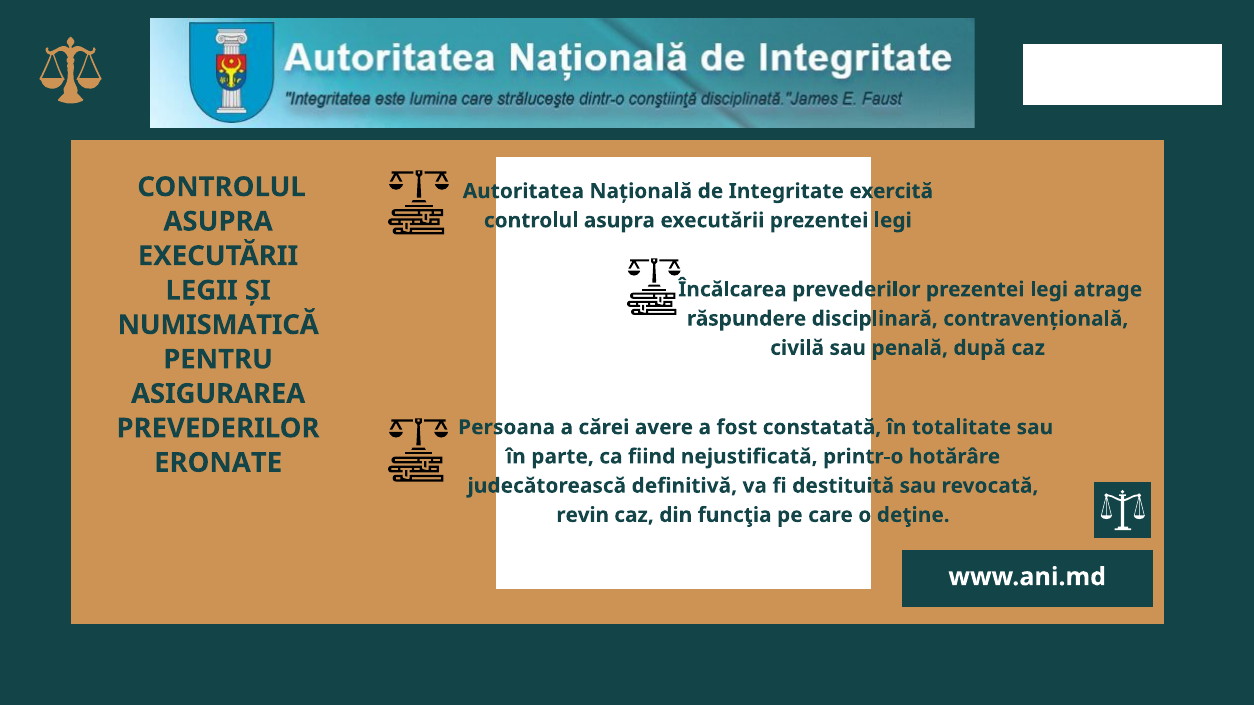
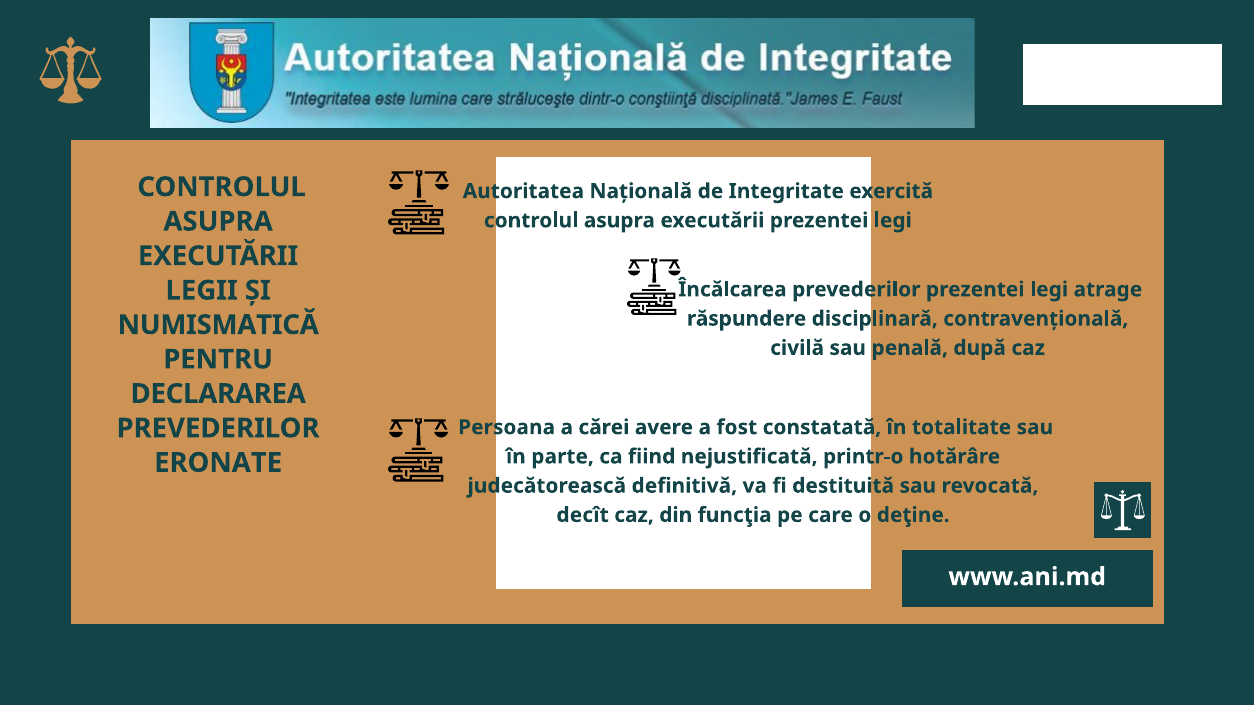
ASIGURAREA: ASIGURAREA -> DECLARAREA
revin: revin -> decît
